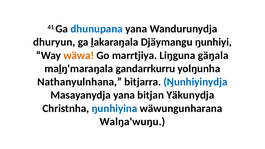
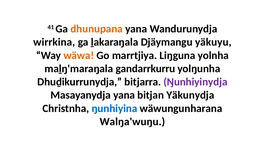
dhunupana colour: blue -> orange
dhuryun: dhuryun -> wirrkina
ŋunhiyi: ŋunhiyi -> yäkuyu
gäŋala: gäŋala -> yolnha
Nathanyulnhana: Nathanyulnhana -> Dhuḏikurrunydja
Ŋunhiyinydja colour: blue -> purple
